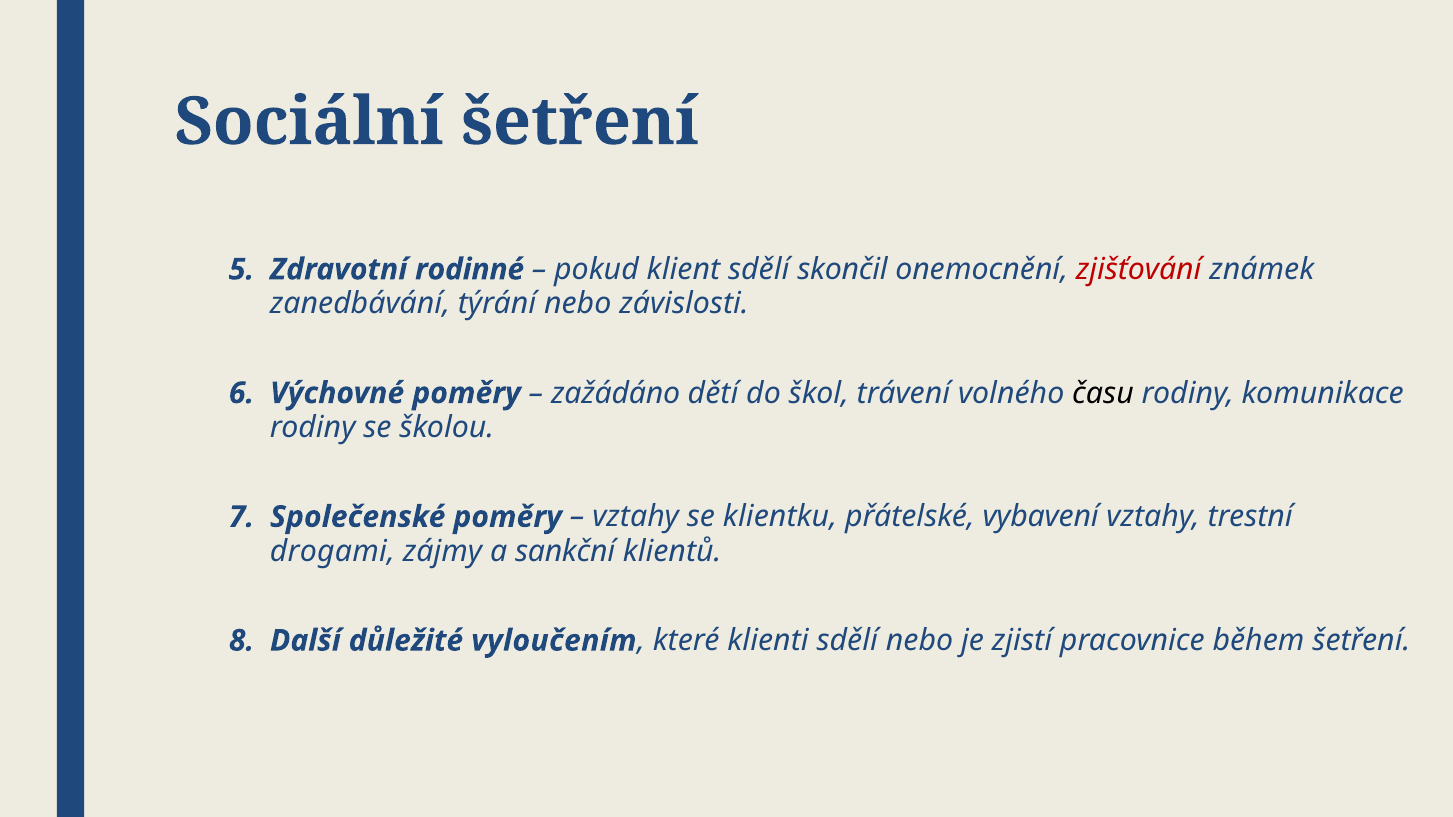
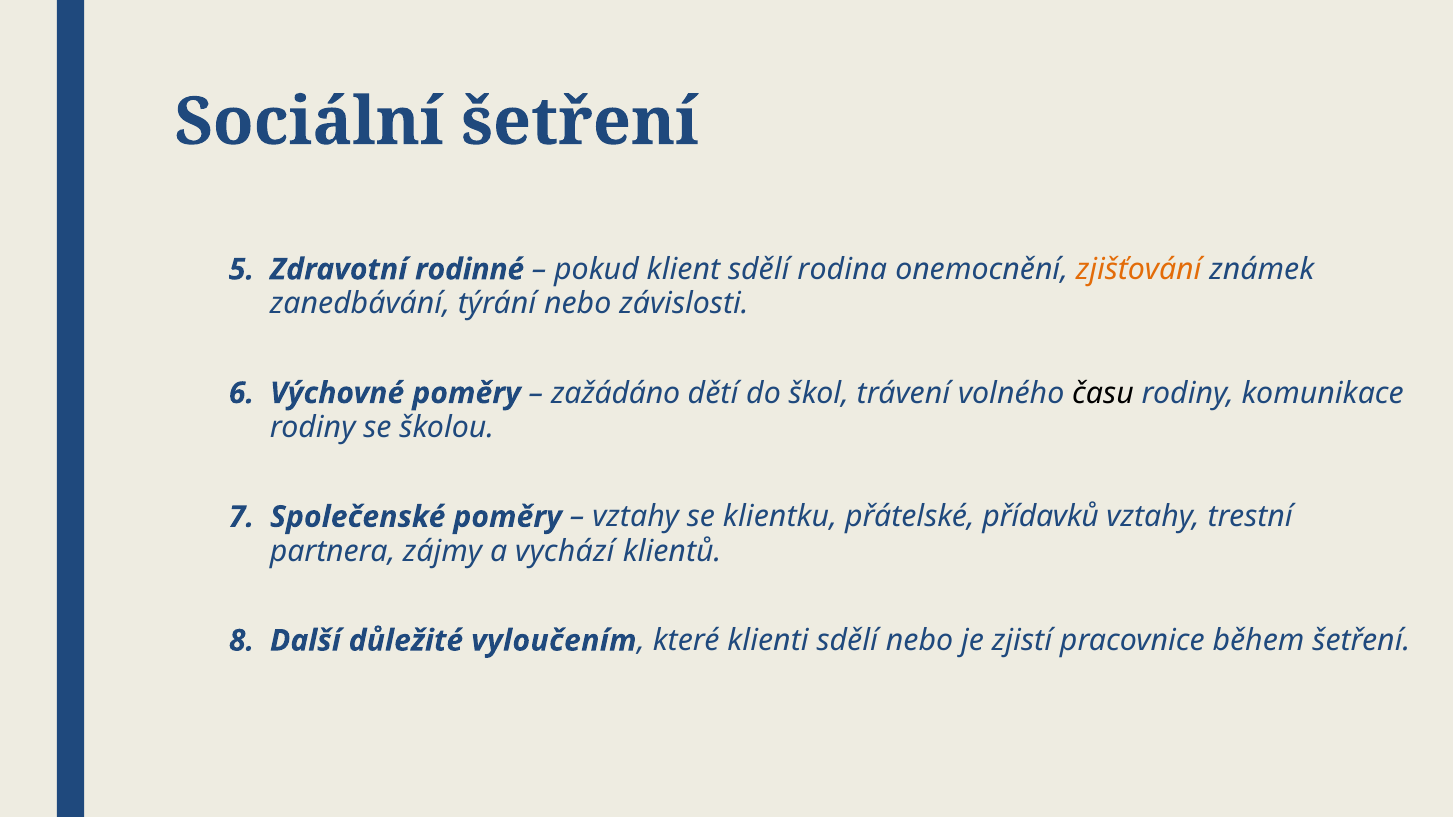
skončil: skončil -> rodina
zjišťování colour: red -> orange
vybavení: vybavení -> přídavků
drogami: drogami -> partnera
sankční: sankční -> vychází
